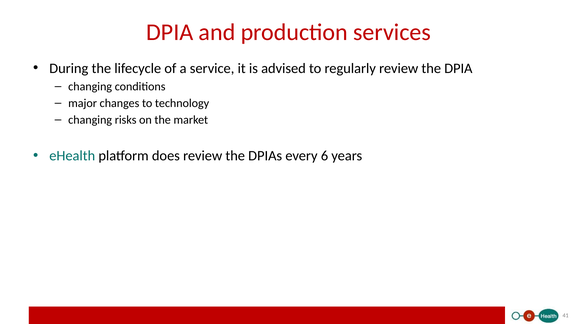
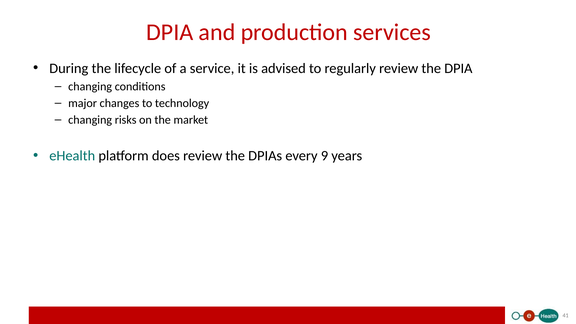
6: 6 -> 9
